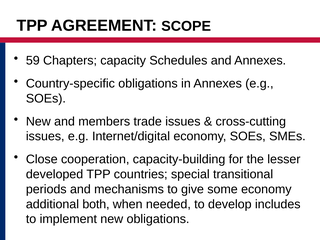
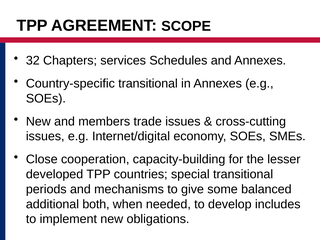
59: 59 -> 32
capacity: capacity -> services
Country-specific obligations: obligations -> transitional
some economy: economy -> balanced
